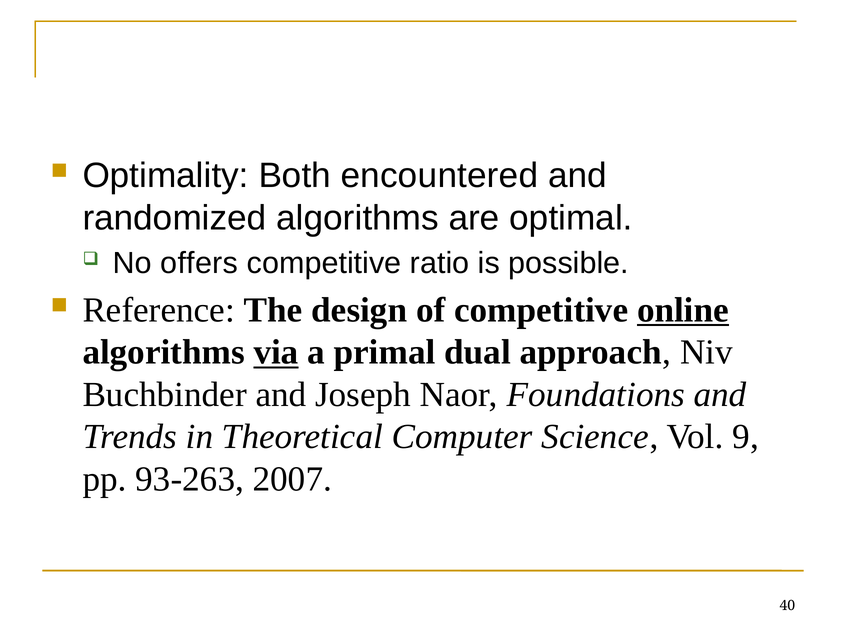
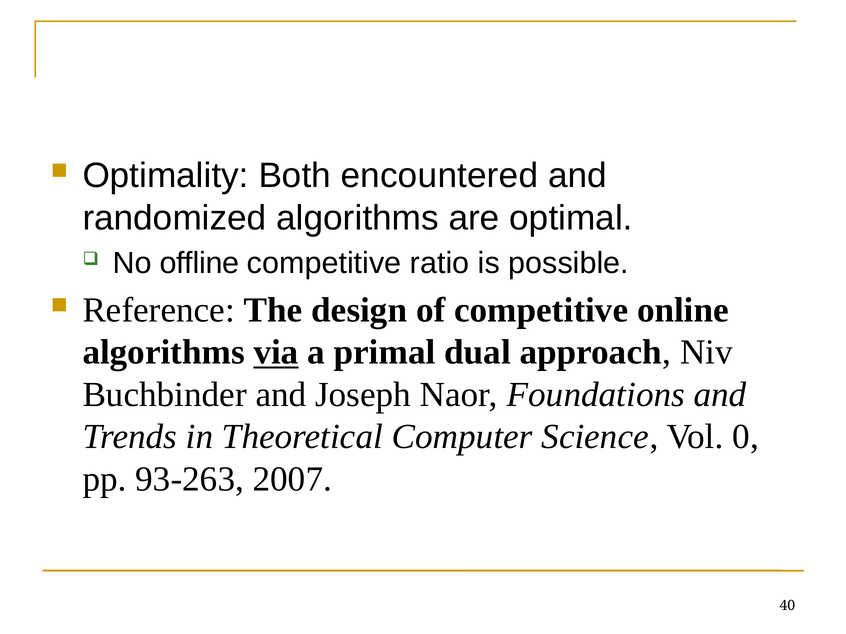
offers: offers -> offline
online underline: present -> none
9: 9 -> 0
